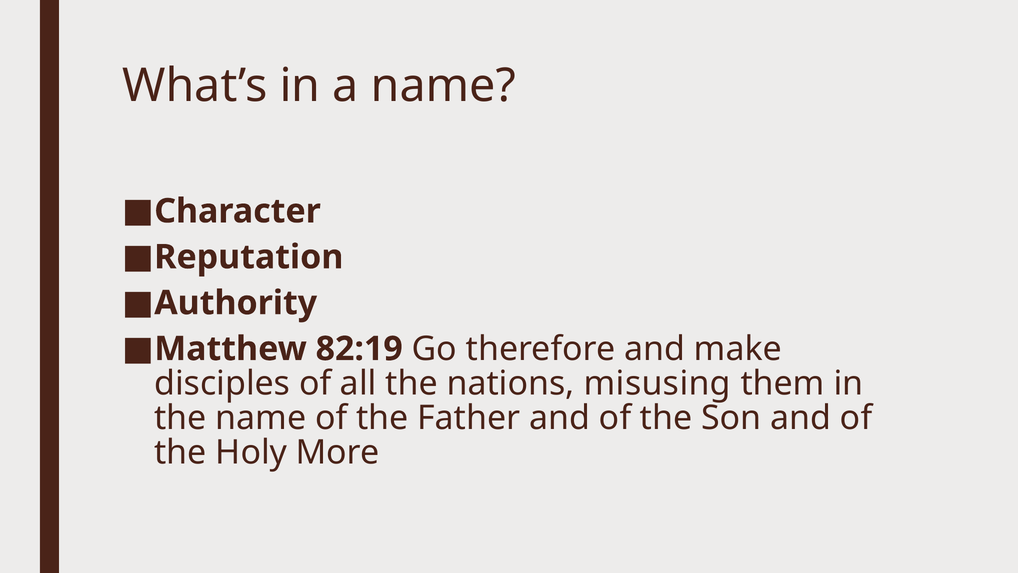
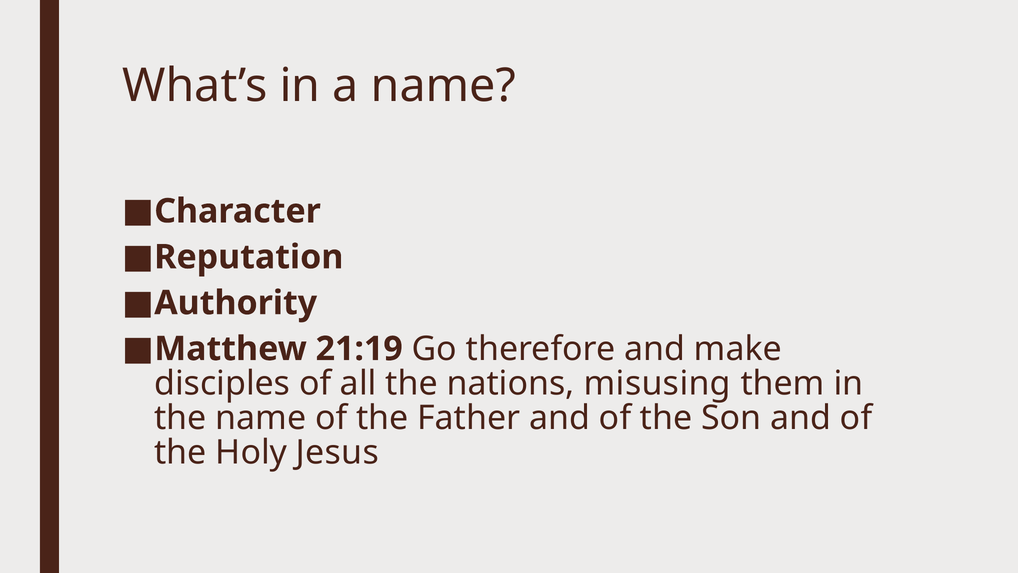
82:19: 82:19 -> 21:19
More: More -> Jesus
